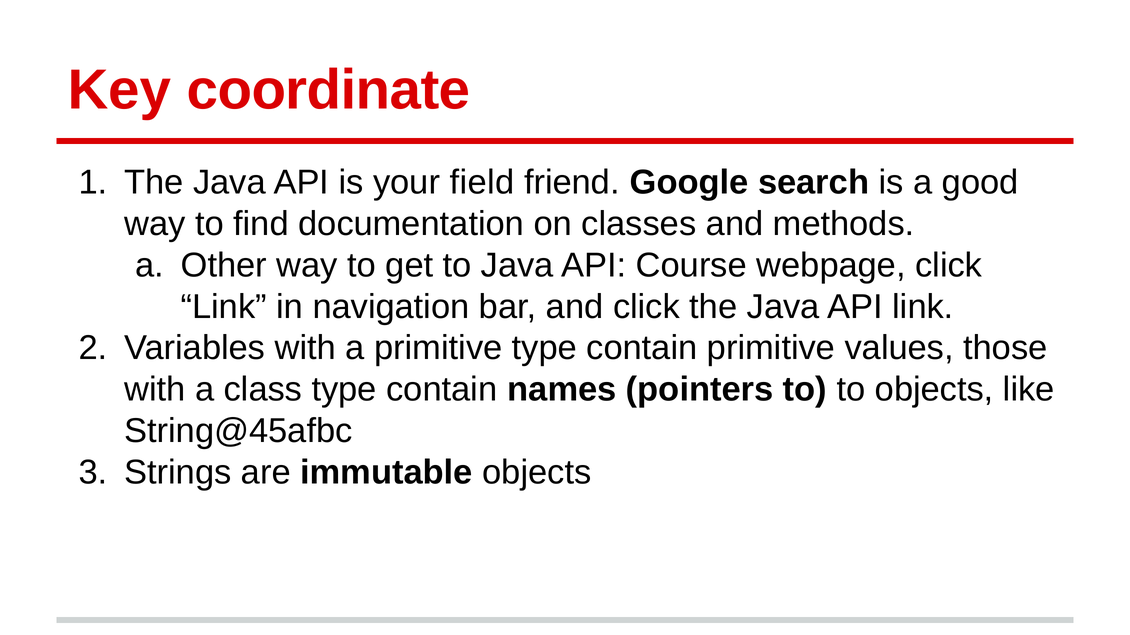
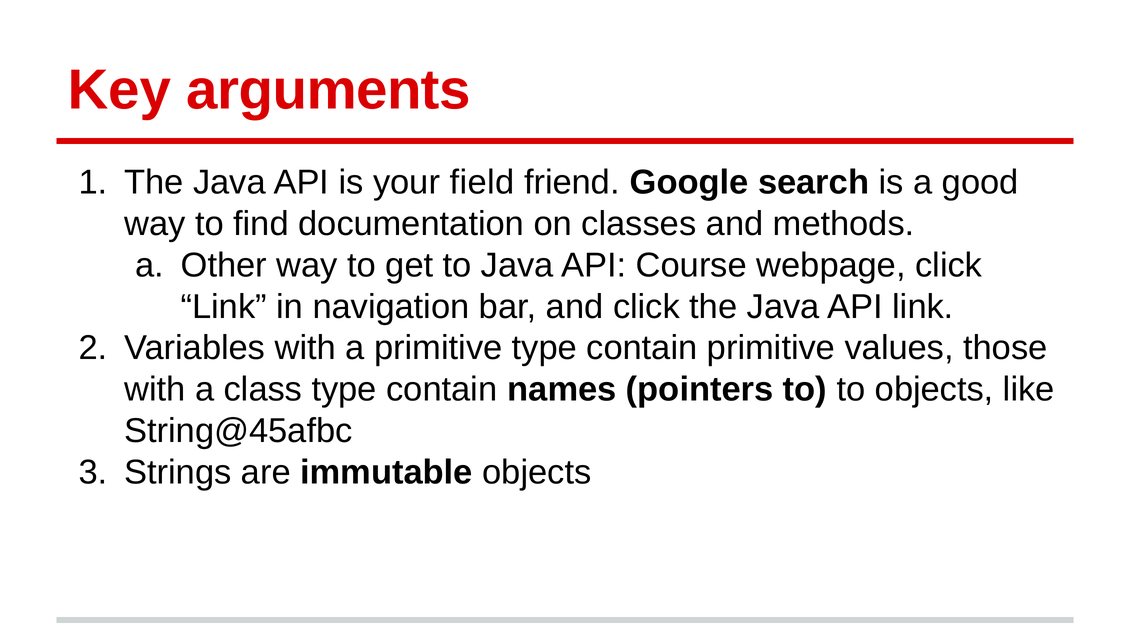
coordinate: coordinate -> arguments
